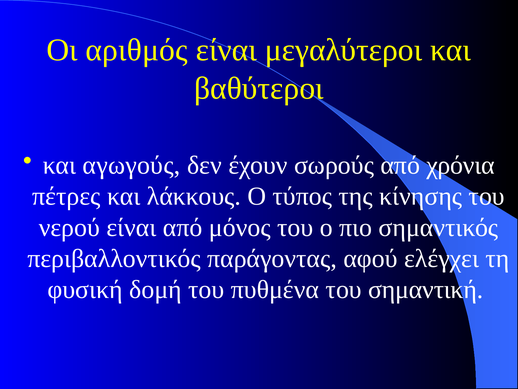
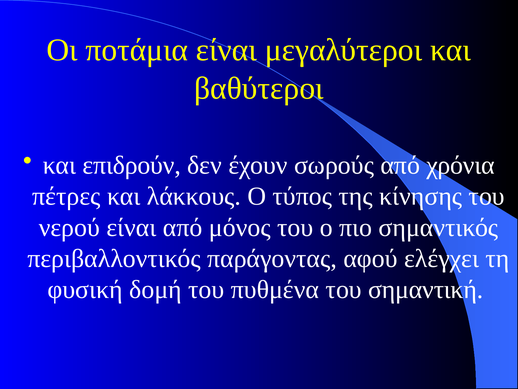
αριθμός: αριθμός -> ποτάμια
αγωγούς: αγωγούς -> επιδρούν
